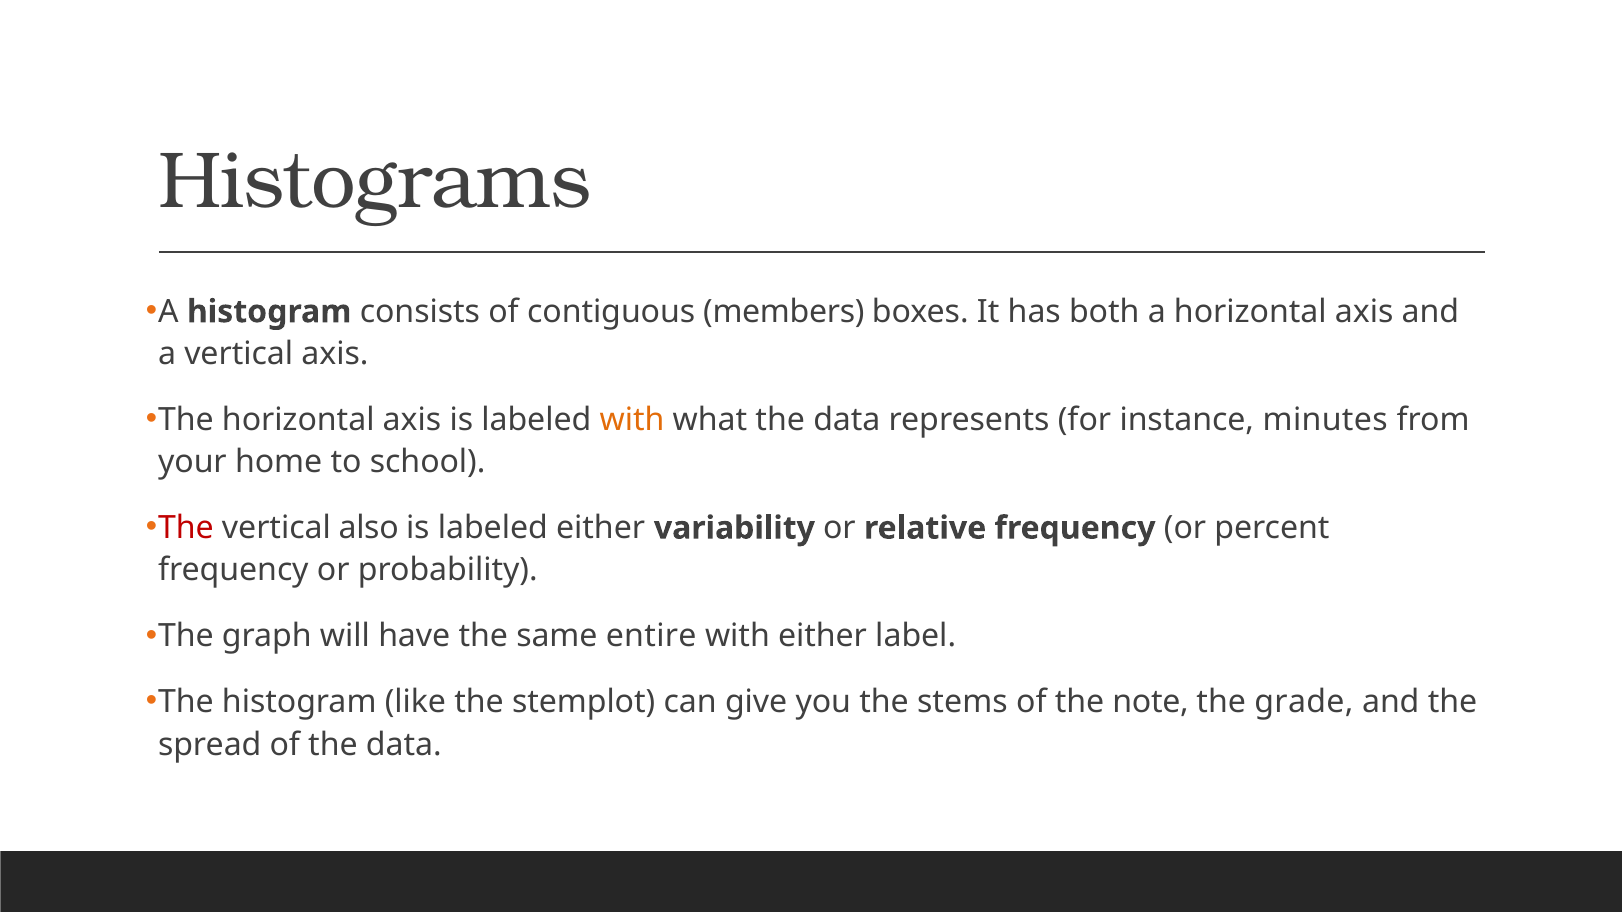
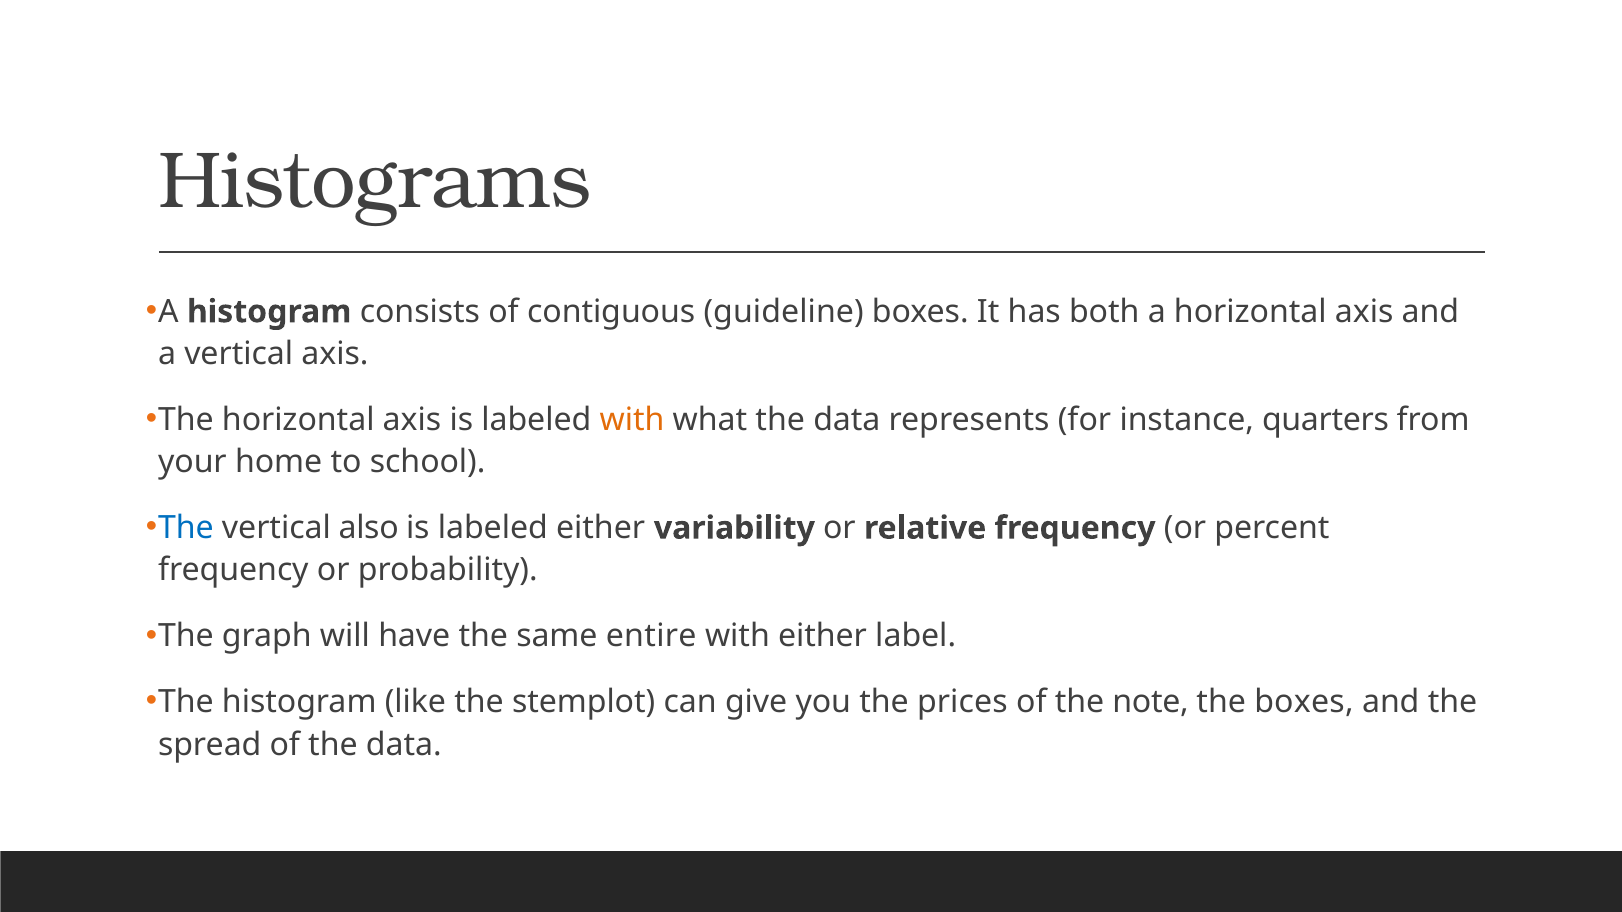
members: members -> guideline
minutes: minutes -> quarters
The at (186, 528) colour: red -> blue
stems: stems -> prices
the grade: grade -> boxes
